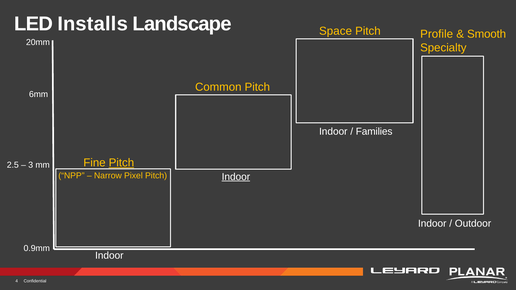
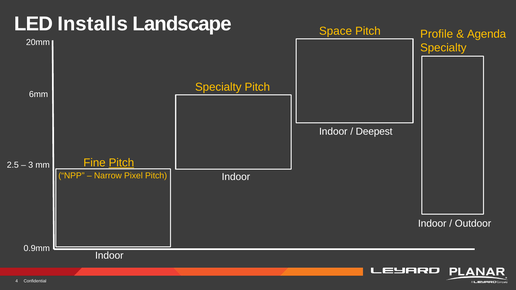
Smooth: Smooth -> Agenda
Common at (218, 87): Common -> Specialty
Families: Families -> Deepest
Indoor at (236, 177) underline: present -> none
